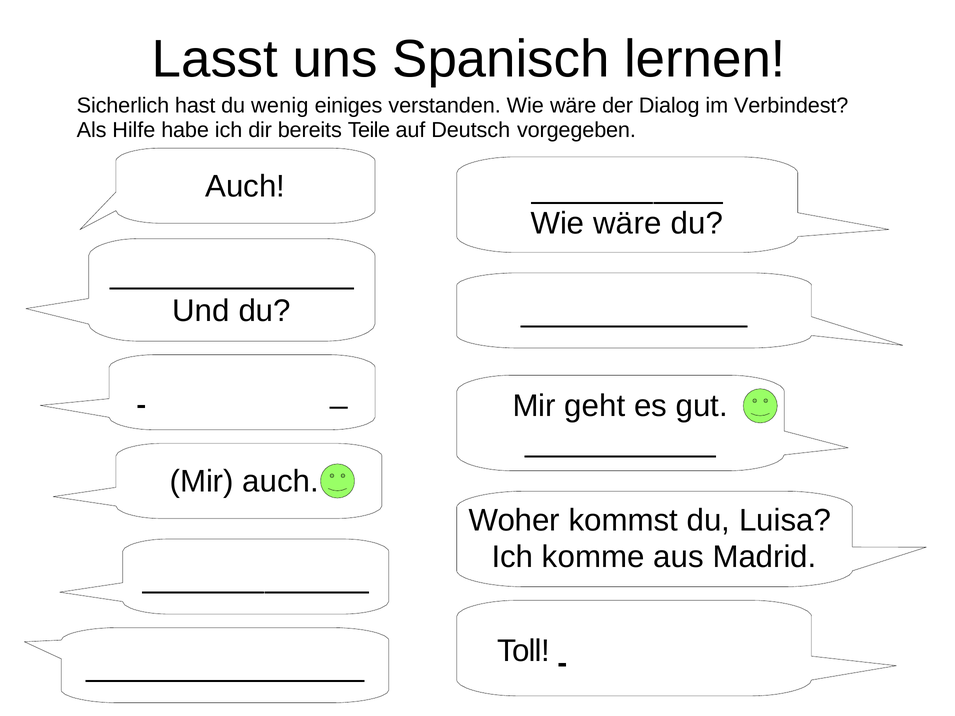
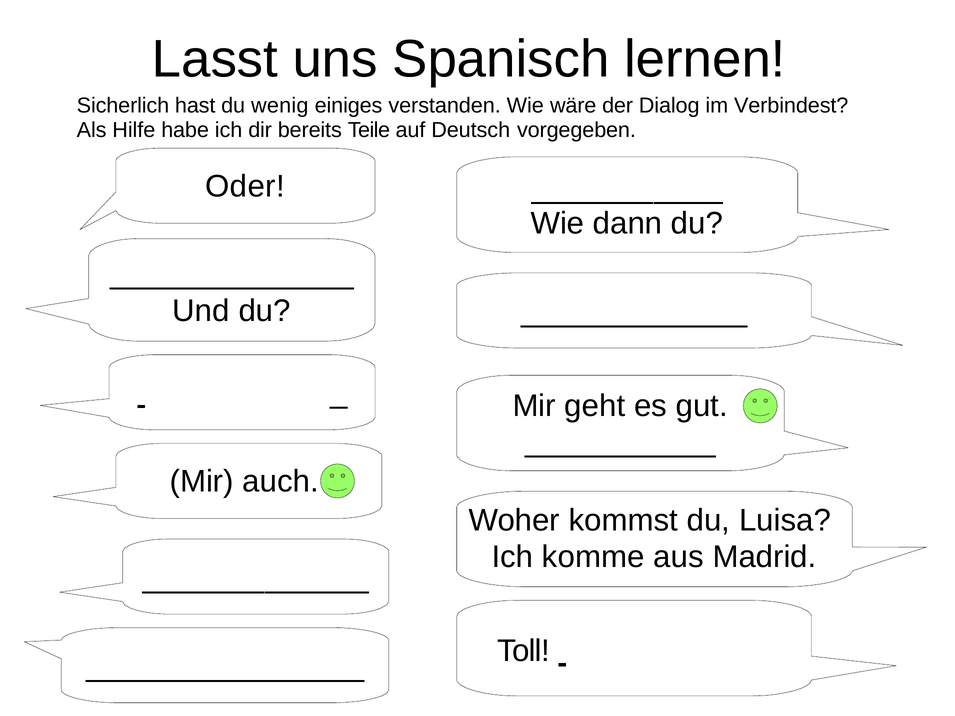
Auch at (245, 186): Auch -> Oder
wäre at (627, 223): wäre -> dann
